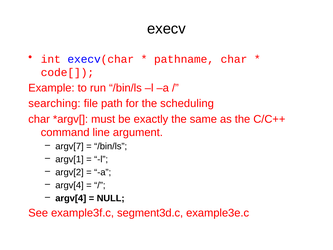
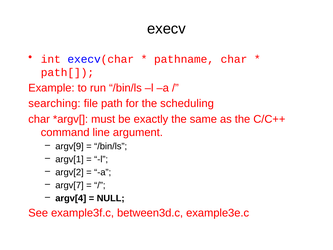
code[: code[ -> path[
argv[7: argv[7 -> argv[9
argv[4 at (70, 185): argv[4 -> argv[7
segment3d.c: segment3d.c -> between3d.c
